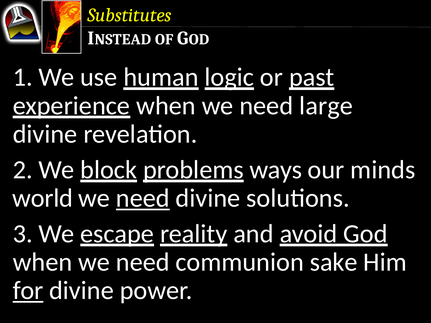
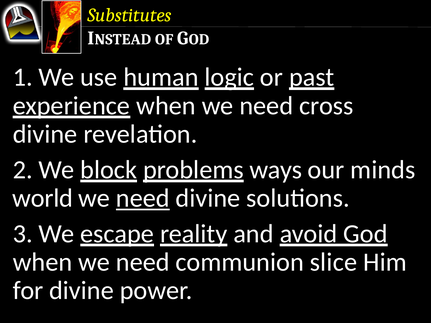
large: large -> cross
sake: sake -> slice
for underline: present -> none
